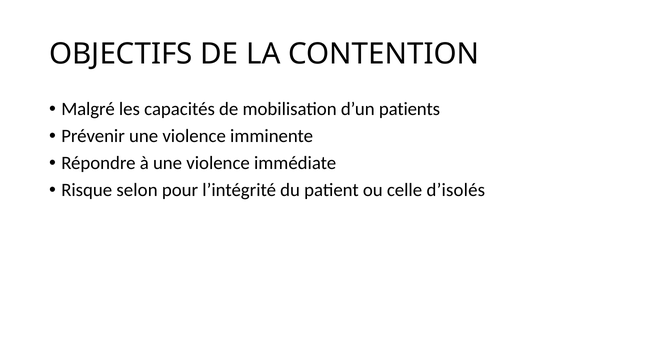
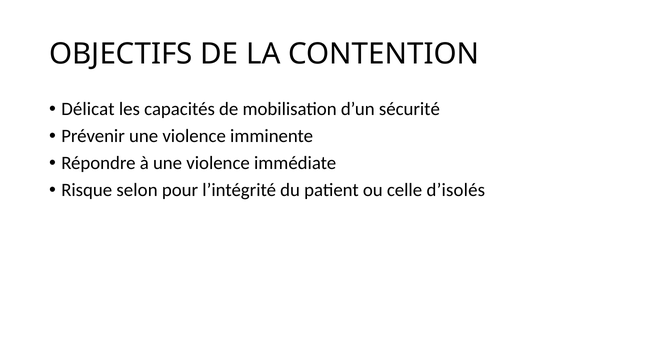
Malgré: Malgré -> Délicat
patients: patients -> sécurité
